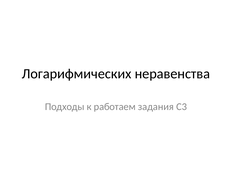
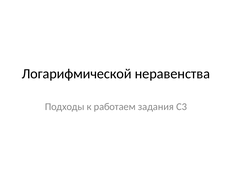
Логарифмических: Логарифмических -> Логарифмической
